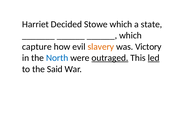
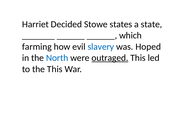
Stowe which: which -> states
capture: capture -> farming
slavery colour: orange -> blue
Victory: Victory -> Hoped
led underline: present -> none
the Said: Said -> This
